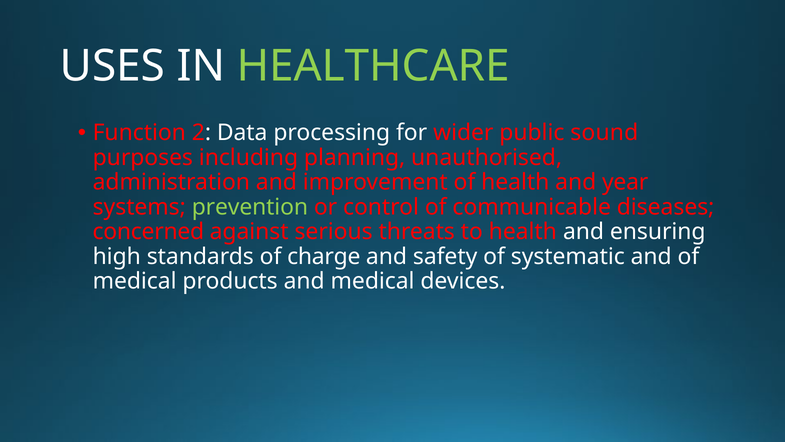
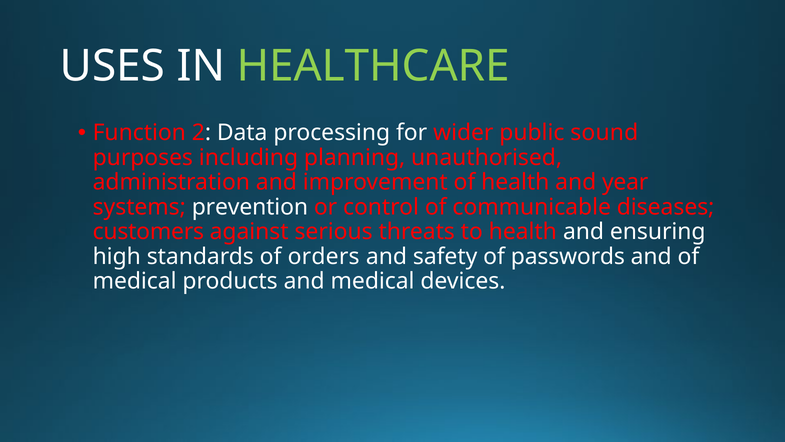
prevention colour: light green -> white
concerned: concerned -> customers
charge: charge -> orders
systematic: systematic -> passwords
